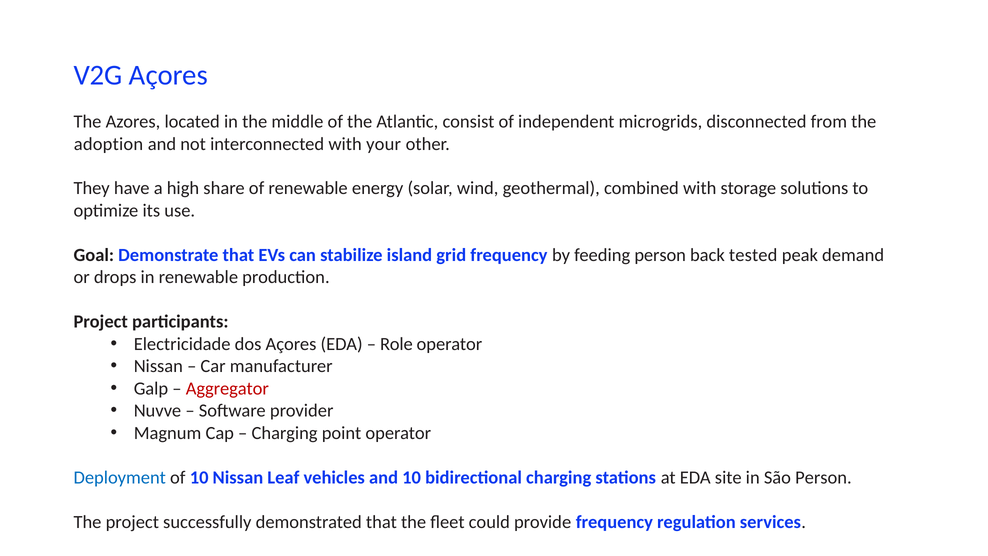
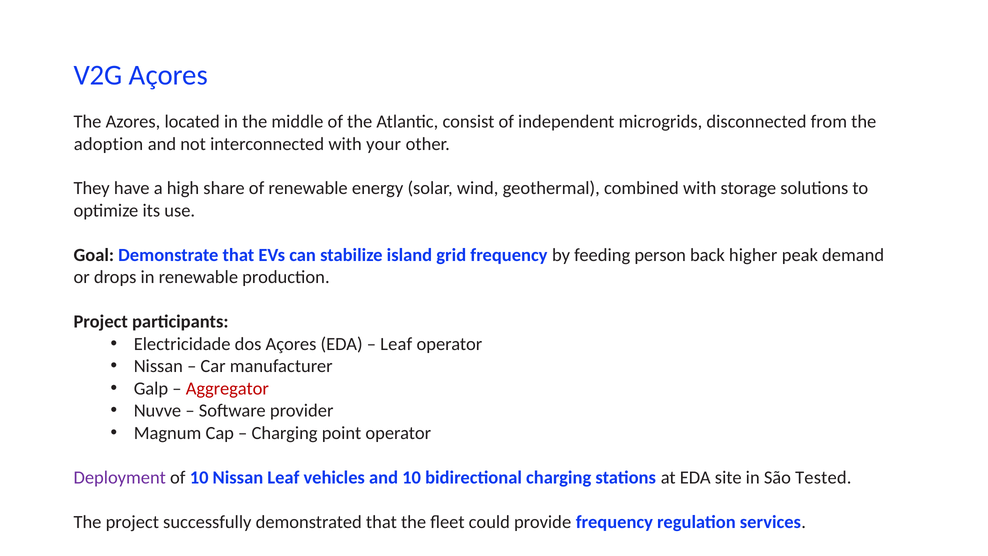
tested: tested -> higher
Role at (396, 344): Role -> Leaf
Deployment colour: blue -> purple
São Person: Person -> Tested
